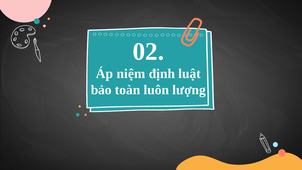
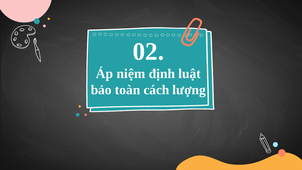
luôn: luôn -> cách
